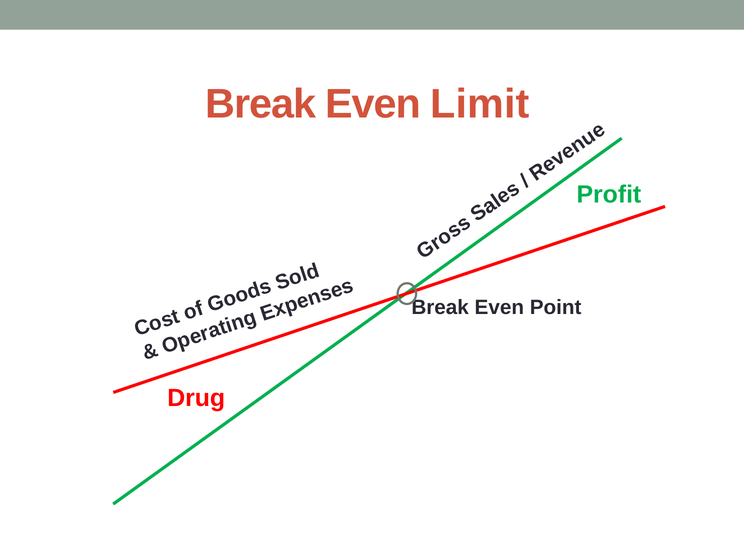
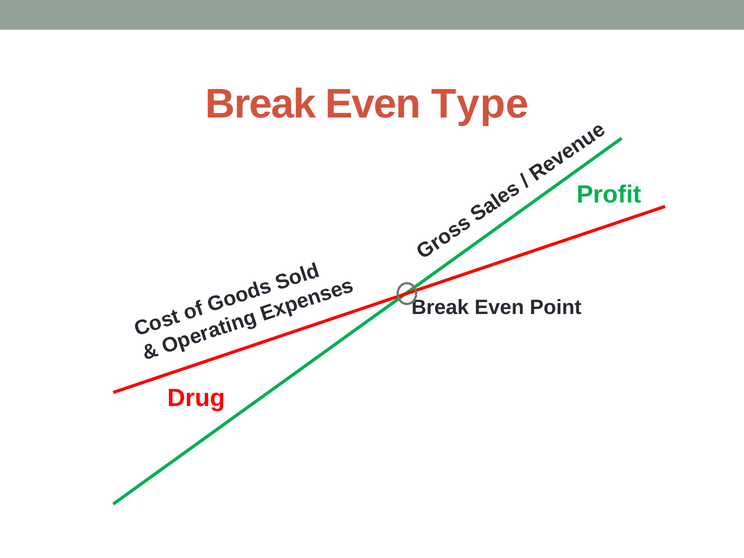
Limit: Limit -> Type
